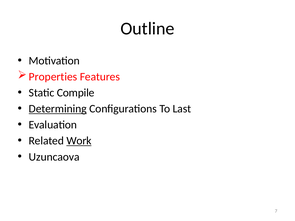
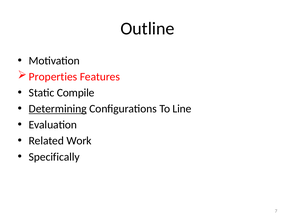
Last: Last -> Line
Work underline: present -> none
Uzuncaova: Uzuncaova -> Specifically
